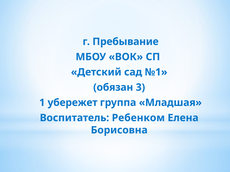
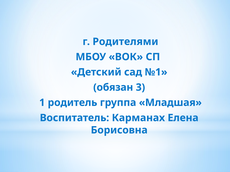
Пребывание: Пребывание -> Родителями
убережет: убережет -> родитель
Ребенком: Ребенком -> Карманах
